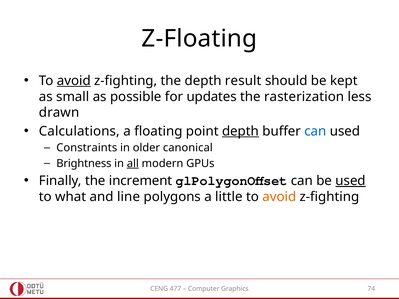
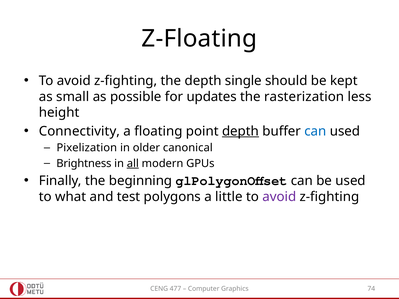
avoid at (74, 81) underline: present -> none
result: result -> single
drawn: drawn -> height
Calculations: Calculations -> Connectivity
Constraints: Constraints -> Pixelization
increment: increment -> beginning
used at (351, 181) underline: present -> none
line: line -> test
avoid at (279, 197) colour: orange -> purple
